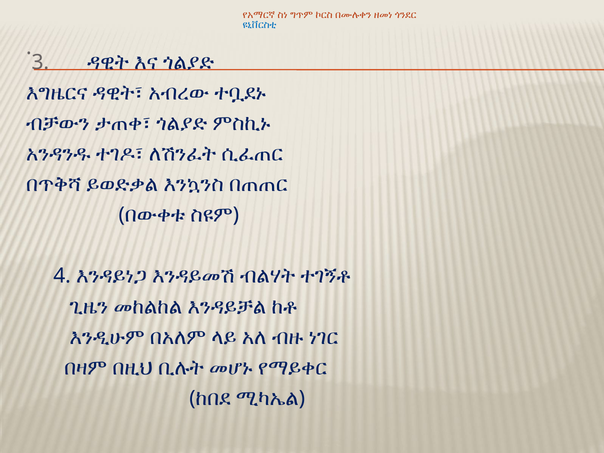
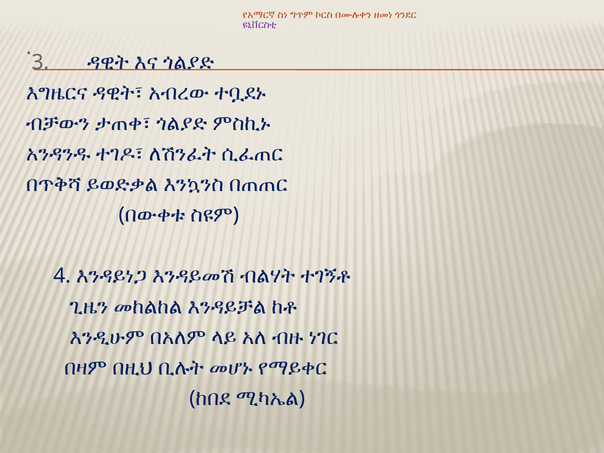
ዩኒቨርስቲ colour: blue -> purple
